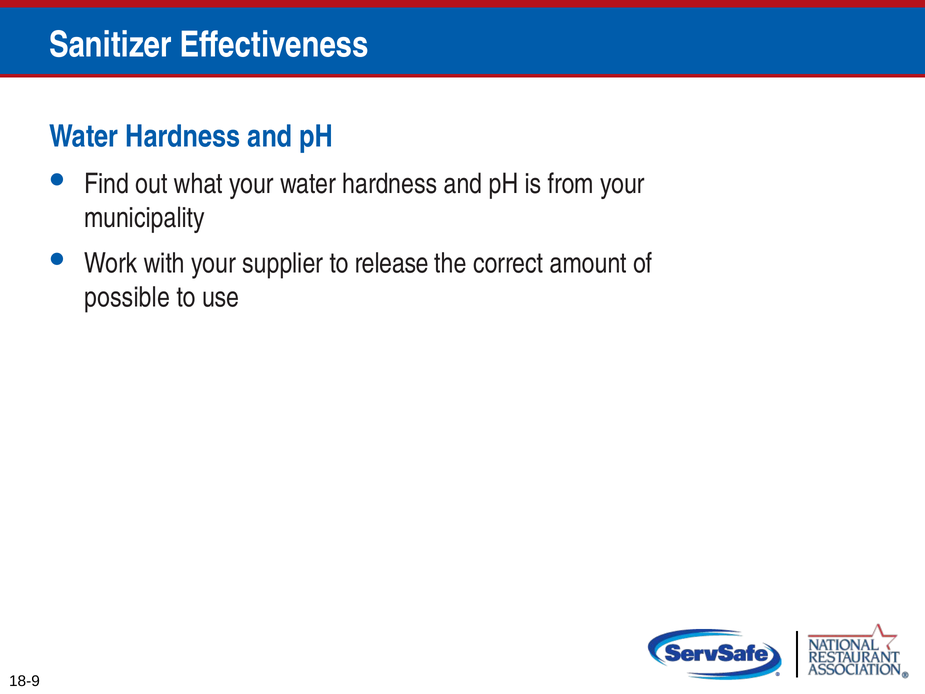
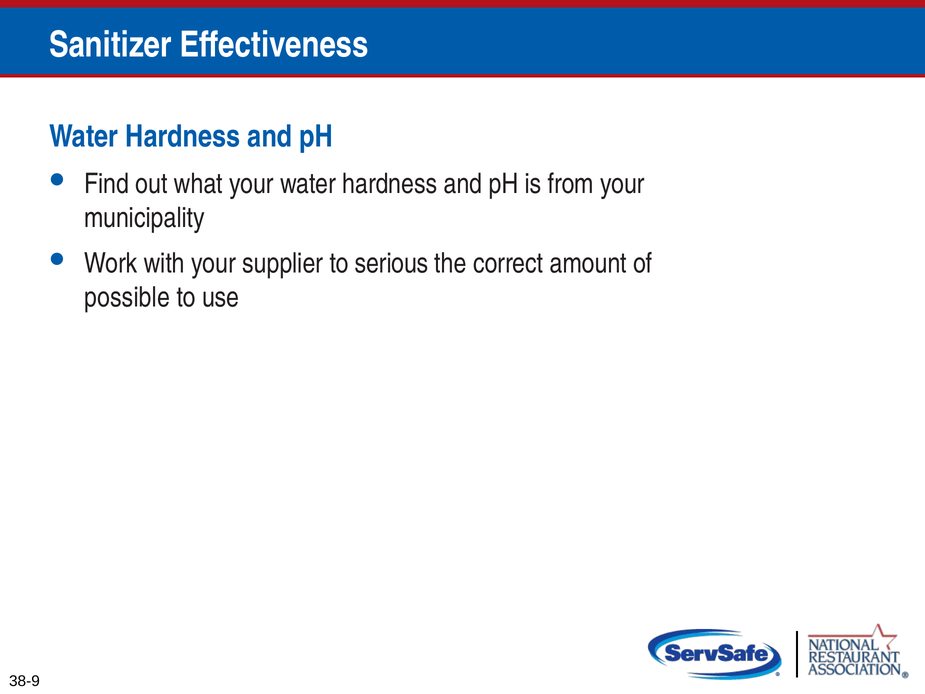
release: release -> serious
18-9: 18-9 -> 38-9
